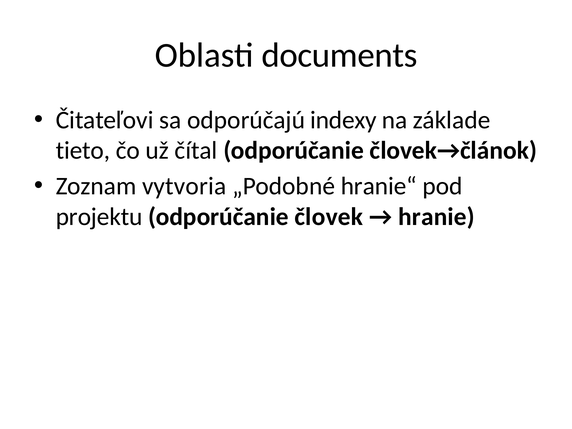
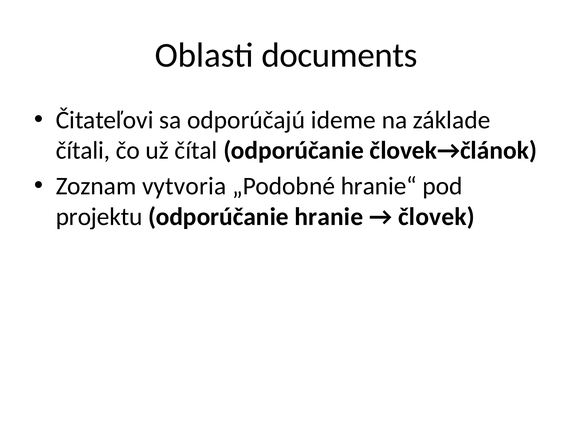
indexy: indexy -> ideme
tieto: tieto -> čítali
človek: človek -> hranie
hranie: hranie -> človek
